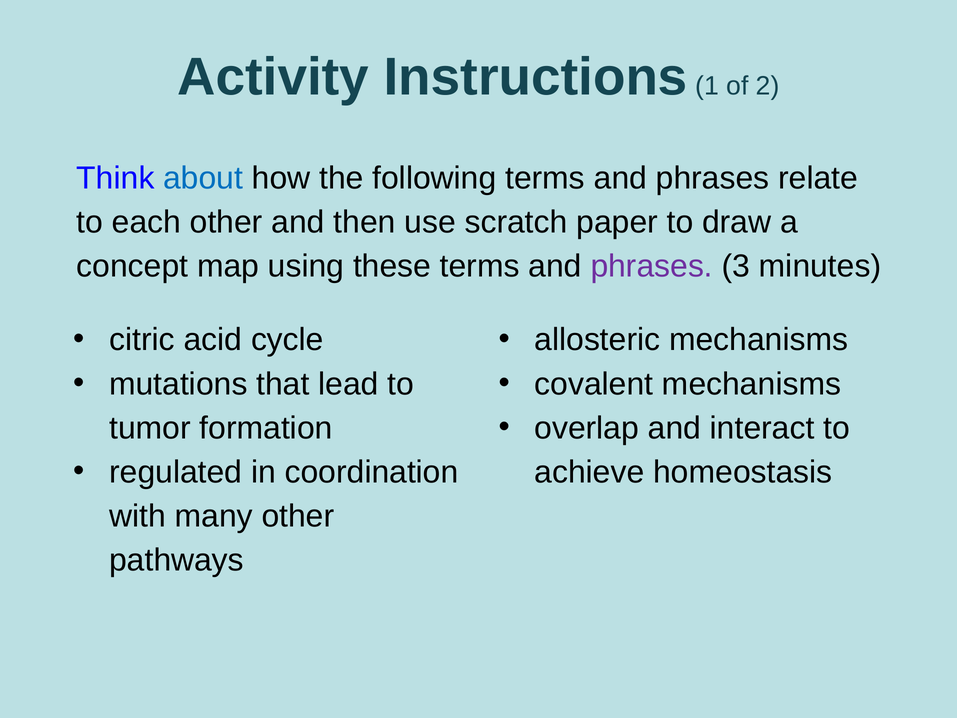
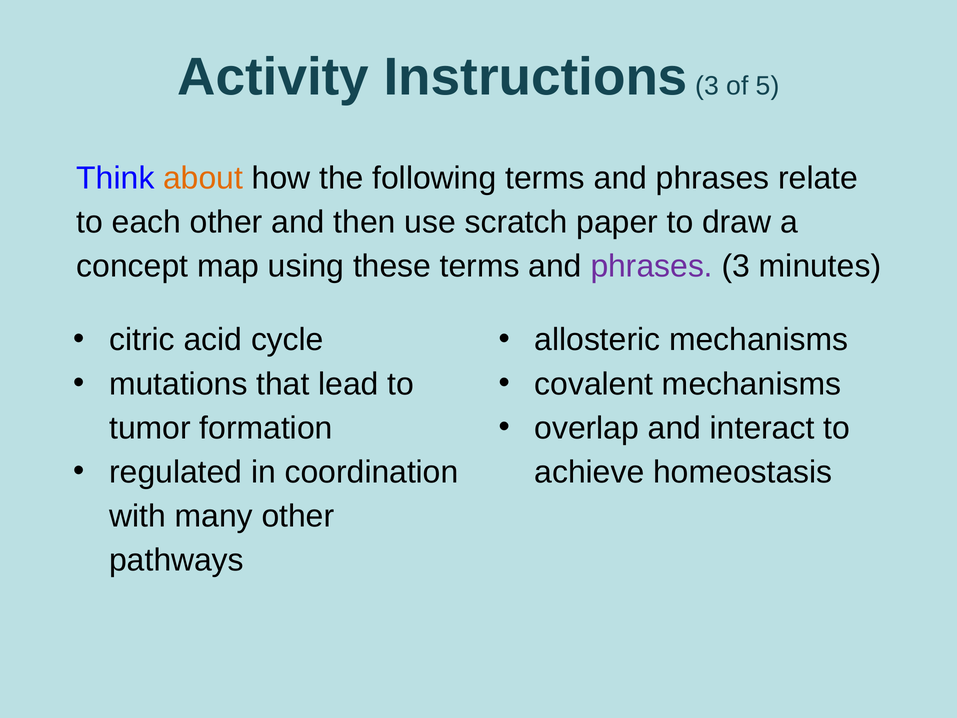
Instructions 1: 1 -> 3
2: 2 -> 5
about colour: blue -> orange
